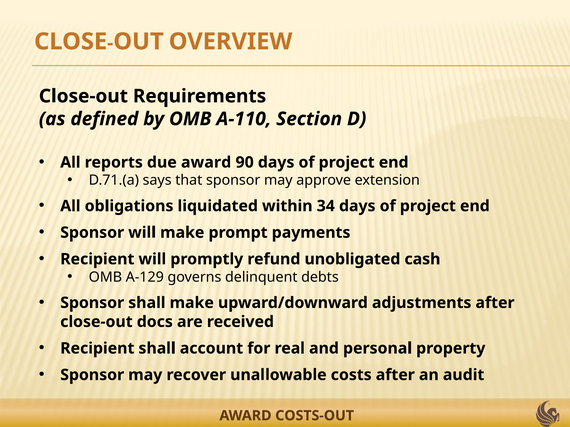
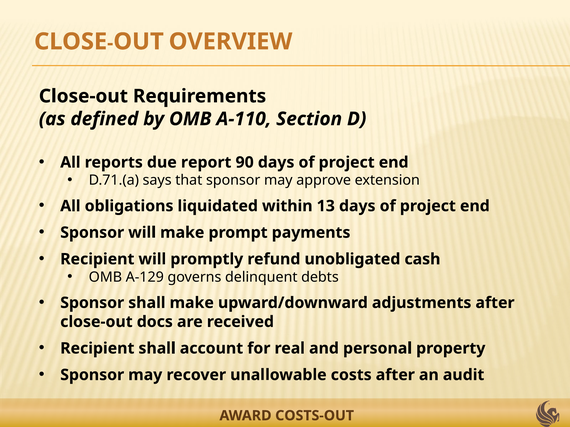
due award: award -> report
34: 34 -> 13
